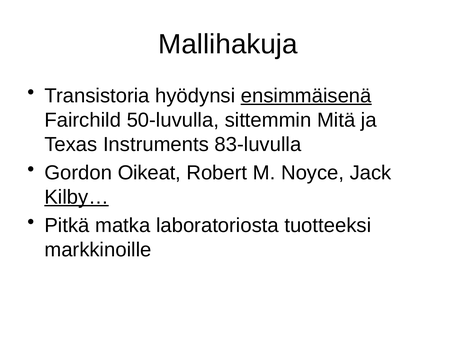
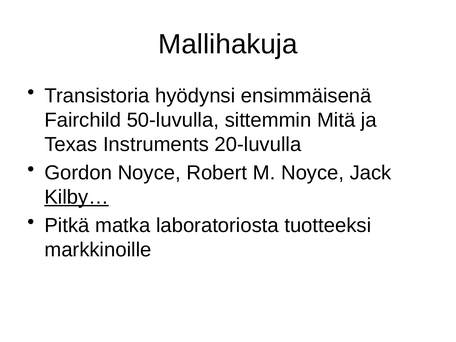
ensimmäisenä underline: present -> none
83-luvulla: 83-luvulla -> 20-luvulla
Gordon Oikeat: Oikeat -> Noyce
